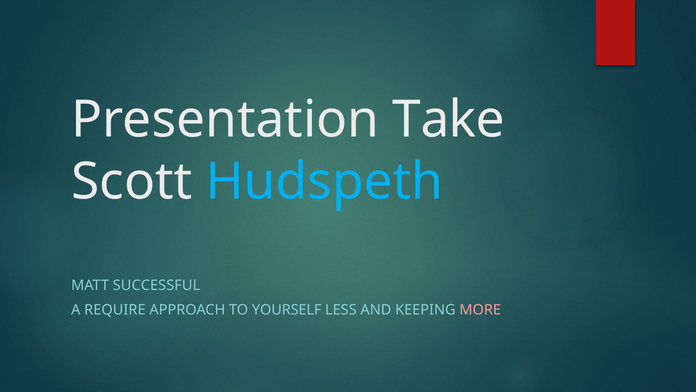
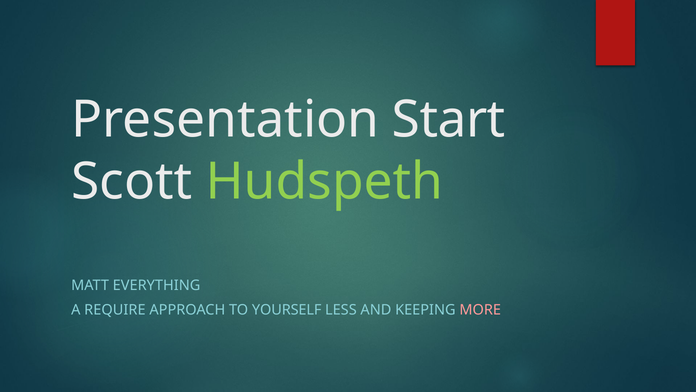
Take: Take -> Start
Hudspeth colour: light blue -> light green
SUCCESSFUL: SUCCESSFUL -> EVERYTHING
